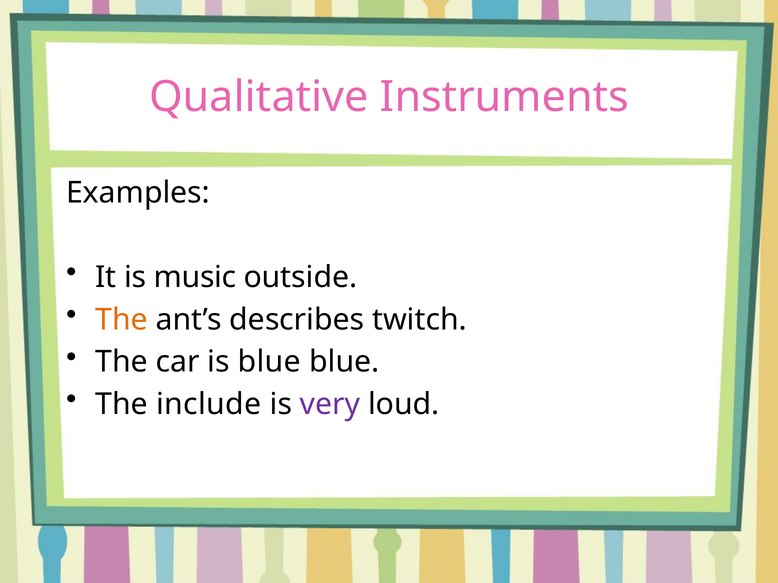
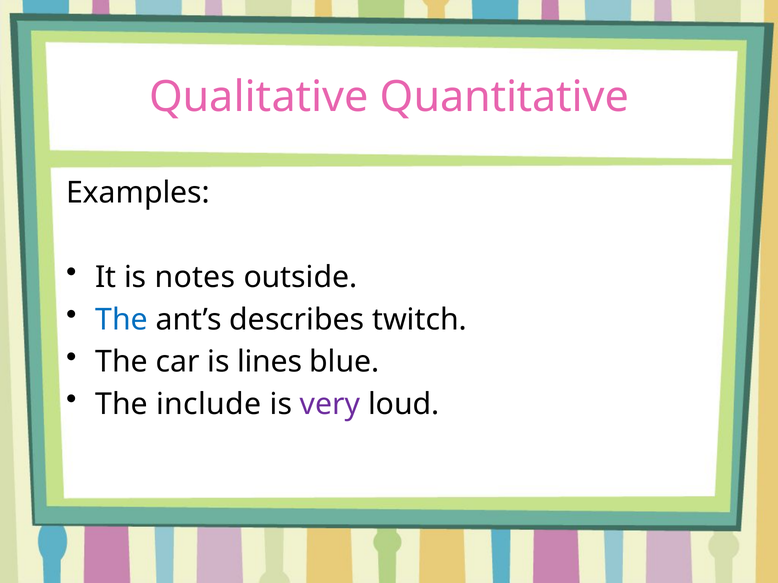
Instruments: Instruments -> Quantitative
music: music -> notes
The at (122, 320) colour: orange -> blue
is blue: blue -> lines
